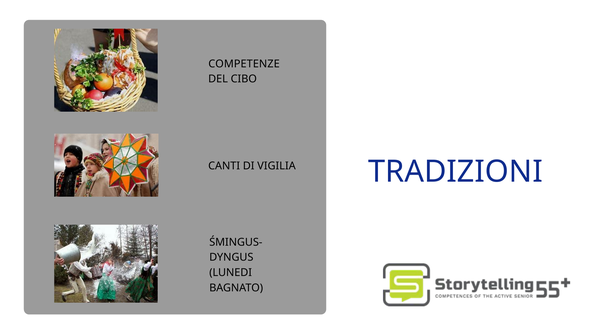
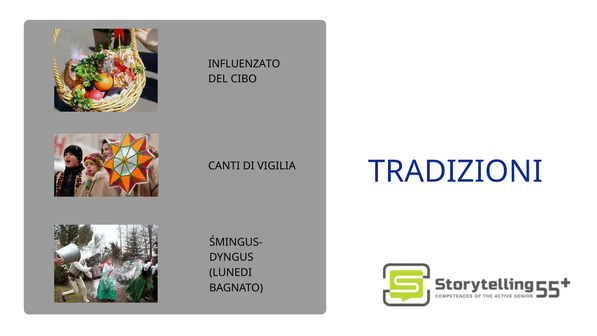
COMPETENZE: COMPETENZE -> INFLUENZATO
